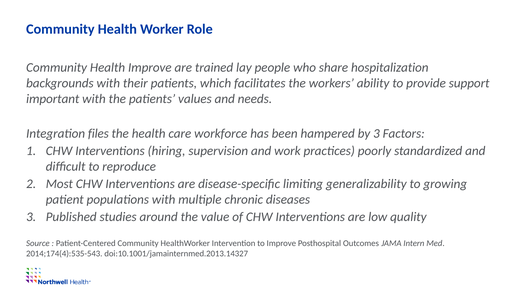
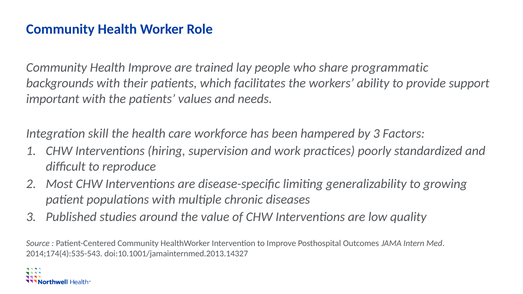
hospitalization: hospitalization -> programmatic
files: files -> skill
